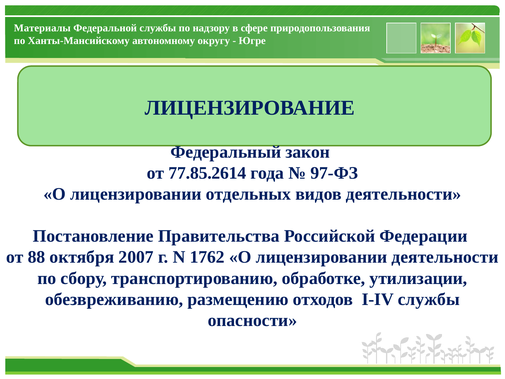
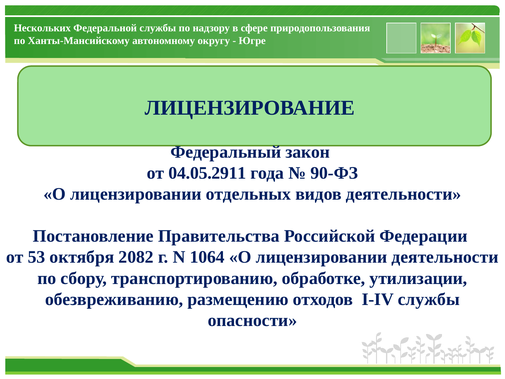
Материалы: Материалы -> Нескольких
77.85.2614: 77.85.2614 -> 04.05.2911
97-ФЗ: 97-ФЗ -> 90-ФЗ
88: 88 -> 53
2007: 2007 -> 2082
1762: 1762 -> 1064
